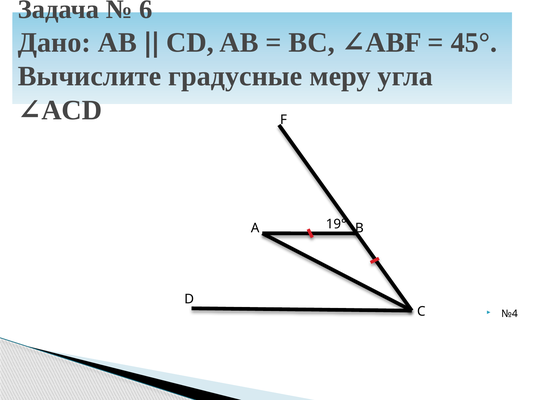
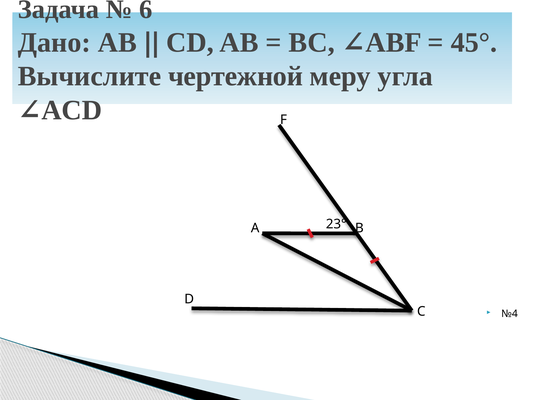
градусные: градусные -> чертежной
19°: 19° -> 23°
